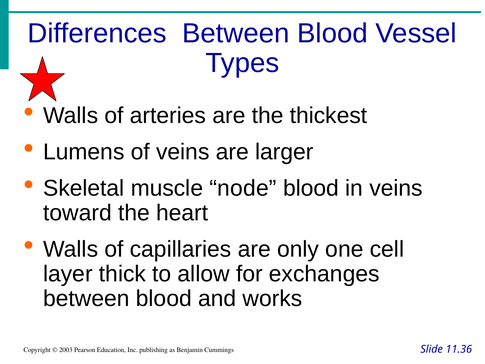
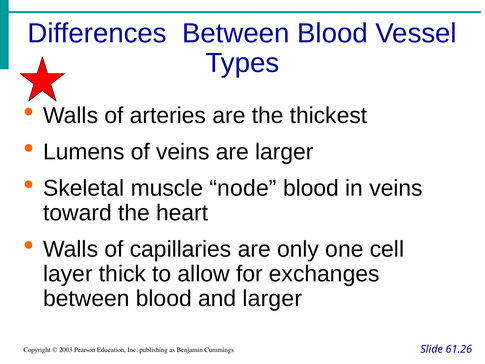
and works: works -> larger
11.36: 11.36 -> 61.26
